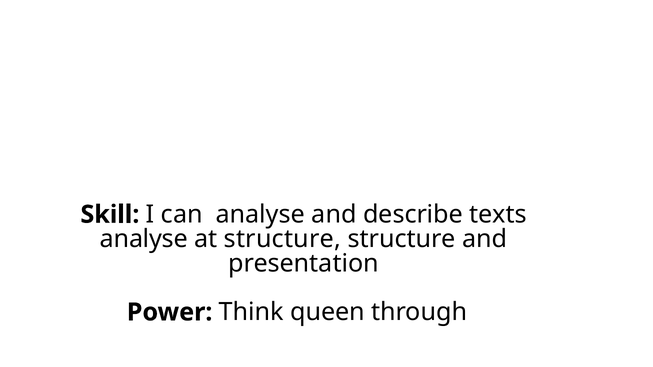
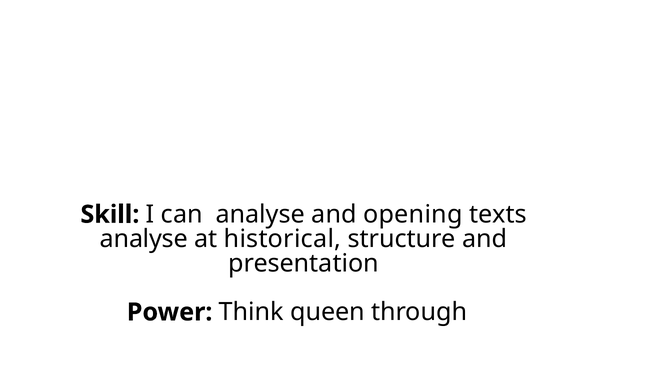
describe: describe -> opening
at structure: structure -> historical
